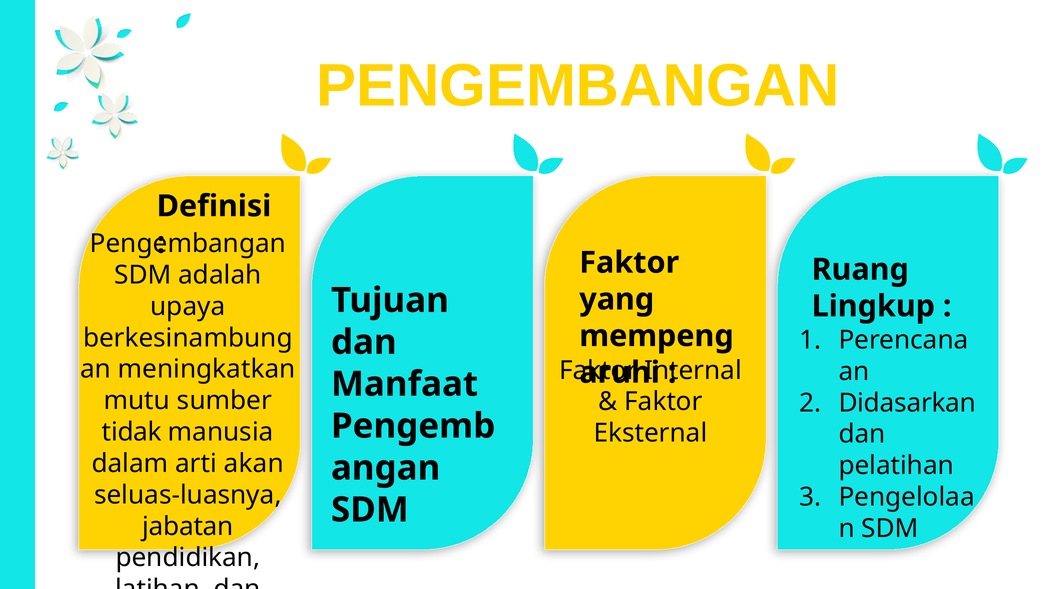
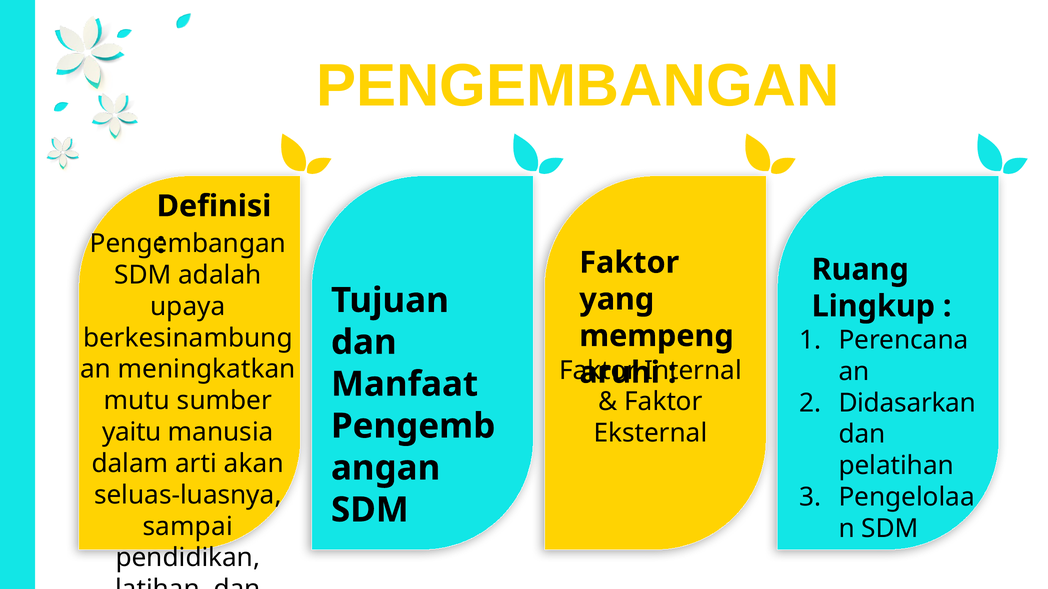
tidak: tidak -> yaitu
jabatan: jabatan -> sampai
